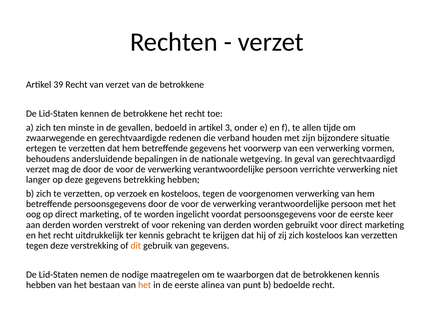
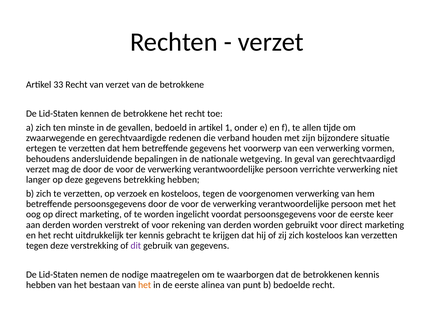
39: 39 -> 33
3: 3 -> 1
dit colour: orange -> purple
